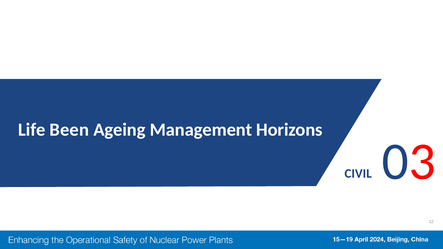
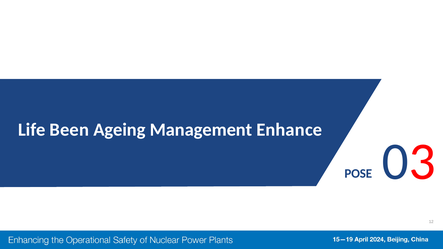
Horizons: Horizons -> Enhance
CIVIL: CIVIL -> POSE
